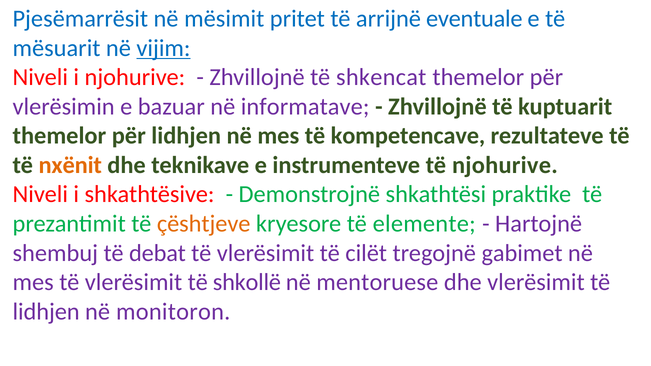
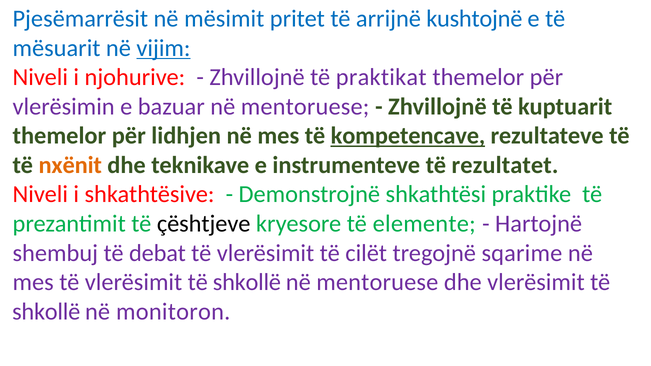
eventuale: eventuale -> kushtojnë
shkencat: shkencat -> praktikat
bazuar në informatave: informatave -> mentoruese
kompetencave underline: none -> present
të njohurive: njohurive -> rezultatet
çështjeve colour: orange -> black
gabimet: gabimet -> sqarime
lidhjen at (46, 312): lidhjen -> shkollë
